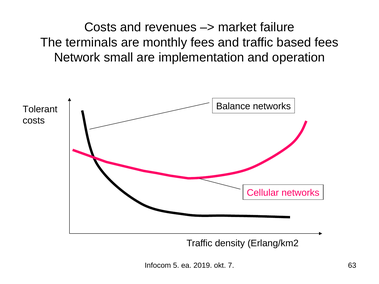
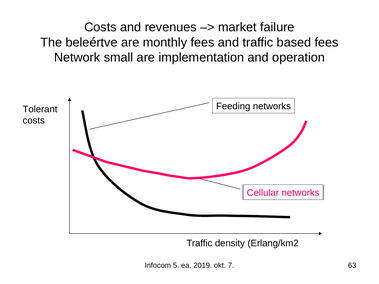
terminals: terminals -> beleértve
Balance: Balance -> Feeding
